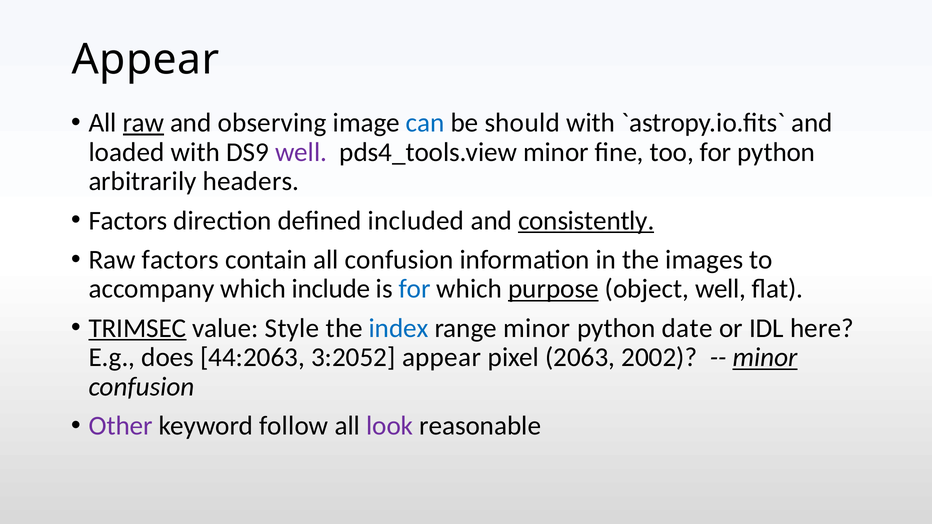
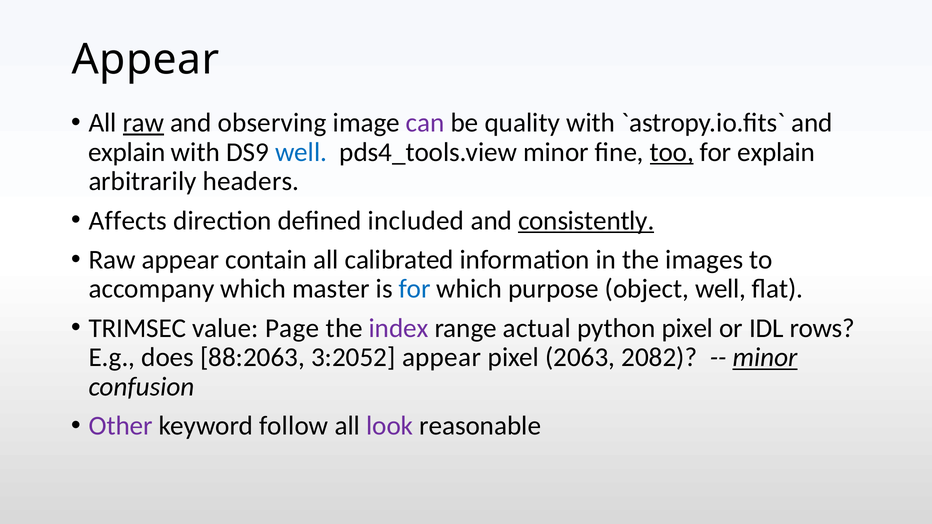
can colour: blue -> purple
should: should -> quality
loaded at (127, 152): loaded -> explain
well at (301, 152) colour: purple -> blue
too underline: none -> present
for python: python -> explain
Factors at (128, 221): Factors -> Affects
Raw factors: factors -> appear
all confusion: confusion -> calibrated
include: include -> master
purpose underline: present -> none
TRIMSEC underline: present -> none
Style: Style -> Page
index colour: blue -> purple
range minor: minor -> actual
python date: date -> pixel
here: here -> rows
44:2063: 44:2063 -> 88:2063
2002: 2002 -> 2082
